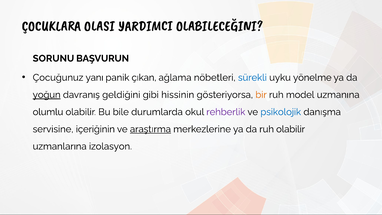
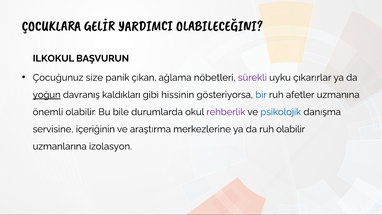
OLASI: OLASI -> GELİR
SORUNU: SORUNU -> ILKOKUL
yanı: yanı -> size
sürekli colour: blue -> purple
yönelme: yönelme -> çıkarırlar
geldiğini: geldiğini -> kaldıkları
bir colour: orange -> blue
model: model -> afetler
olumlu: olumlu -> önemli
araştırma underline: present -> none
